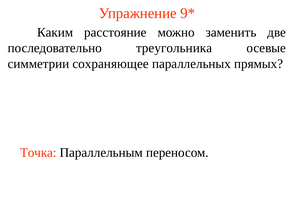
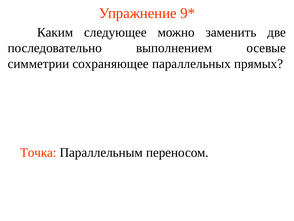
расстояние: расстояние -> следующее
треугольника: треугольника -> выполнением
